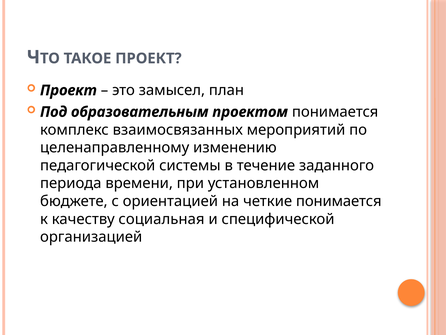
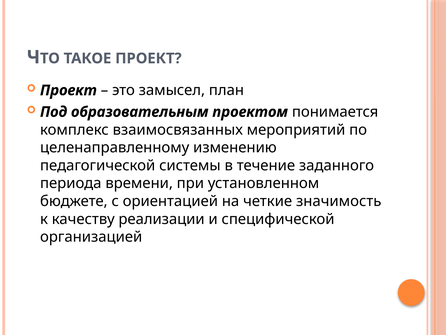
четкие понимается: понимается -> значимость
социальная: социальная -> реализации
